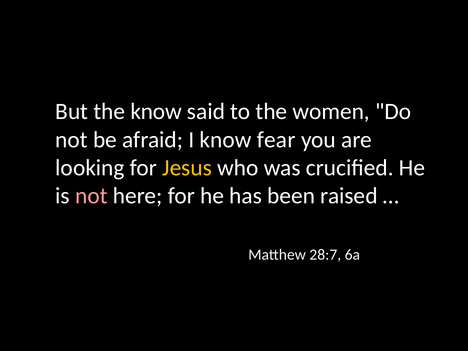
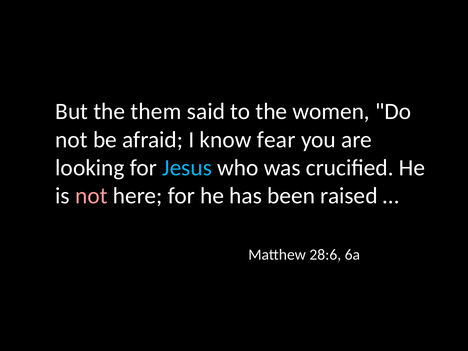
the know: know -> them
Jesus colour: yellow -> light blue
28:7: 28:7 -> 28:6
